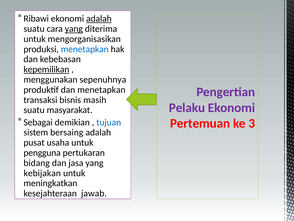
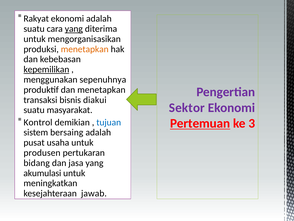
Ribawi: Ribawi -> Rakyat
adalah at (99, 19) underline: present -> none
menetapkan at (85, 49) colour: blue -> orange
masih: masih -> diakui
Pelaku: Pelaku -> Sektor
Sebagai: Sebagai -> Kontrol
Pertemuan underline: none -> present
pengguna: pengguna -> produsen
kebijakan: kebijakan -> akumulasi
